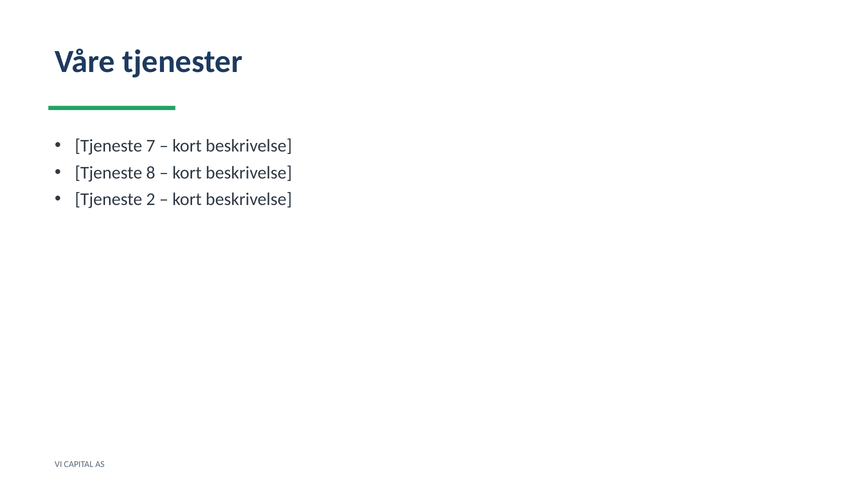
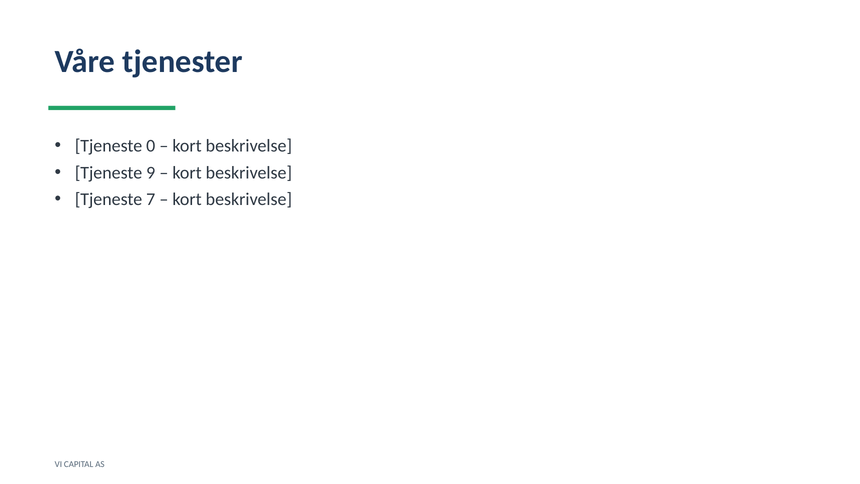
7: 7 -> 0
8: 8 -> 9
2: 2 -> 7
